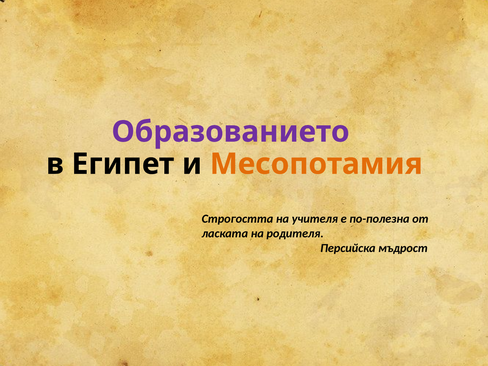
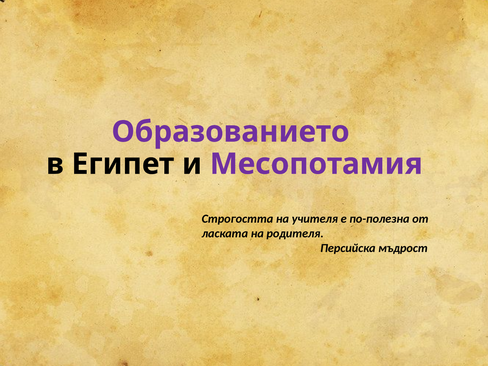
Месопотамия colour: orange -> purple
